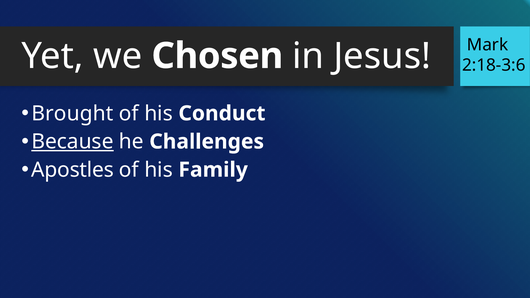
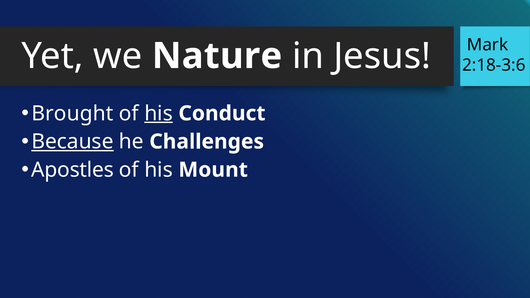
Chosen: Chosen -> Nature
his at (159, 113) underline: none -> present
Family: Family -> Mount
